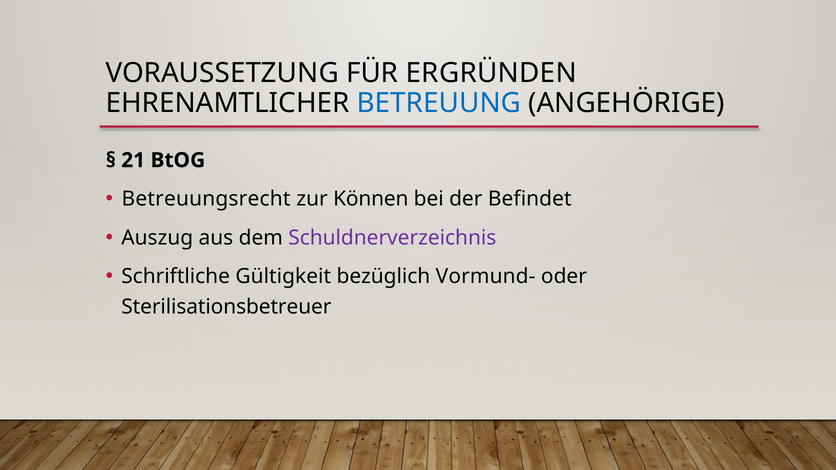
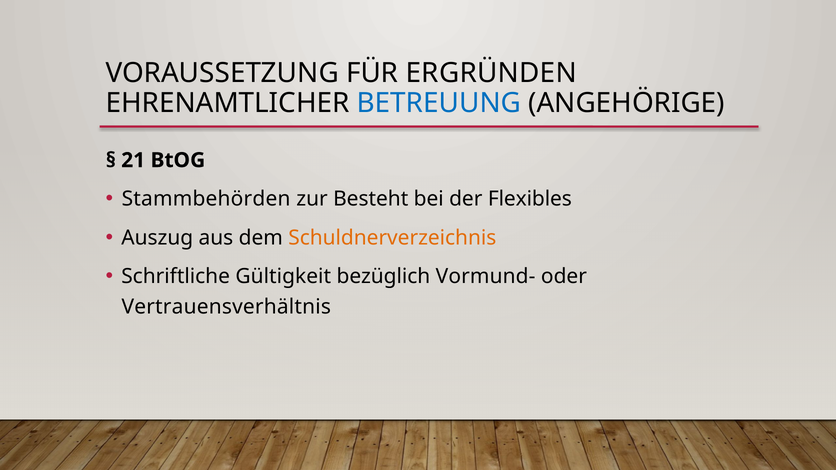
Betreuungsrecht: Betreuungsrecht -> Stammbehörden
Können: Können -> Besteht
Befindet: Befindet -> Flexibles
Schuldnerverzeichnis colour: purple -> orange
Sterilisationsbetreuer: Sterilisationsbetreuer -> Vertrauensverhältnis
